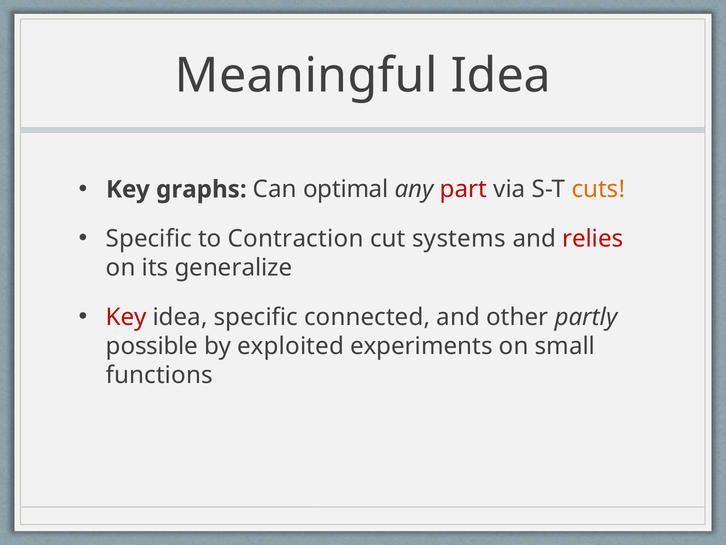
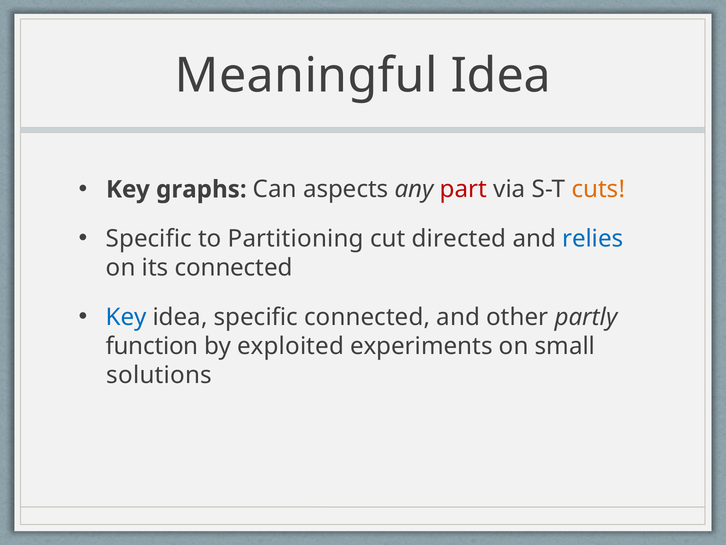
optimal: optimal -> aspects
Contraction: Contraction -> Partitioning
systems: systems -> directed
relies colour: red -> blue
its generalize: generalize -> connected
Key at (126, 317) colour: red -> blue
possible: possible -> function
functions: functions -> solutions
